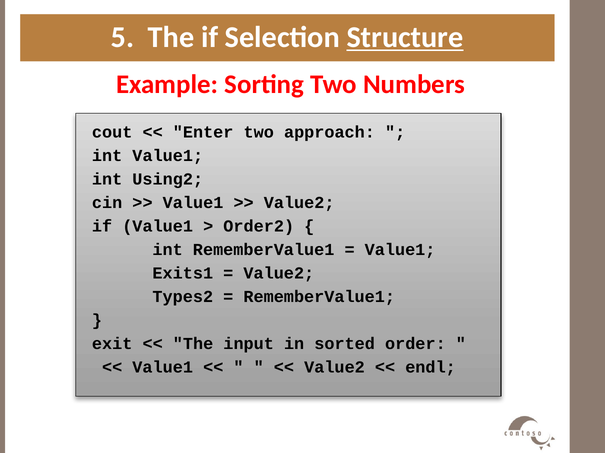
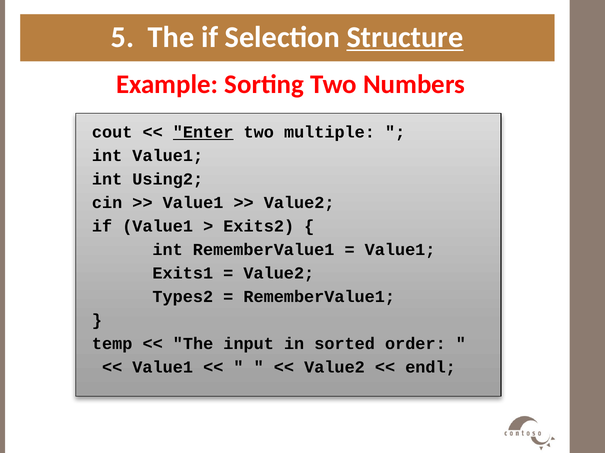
Enter underline: none -> present
approach: approach -> multiple
Order2: Order2 -> Exits2
exit: exit -> temp
